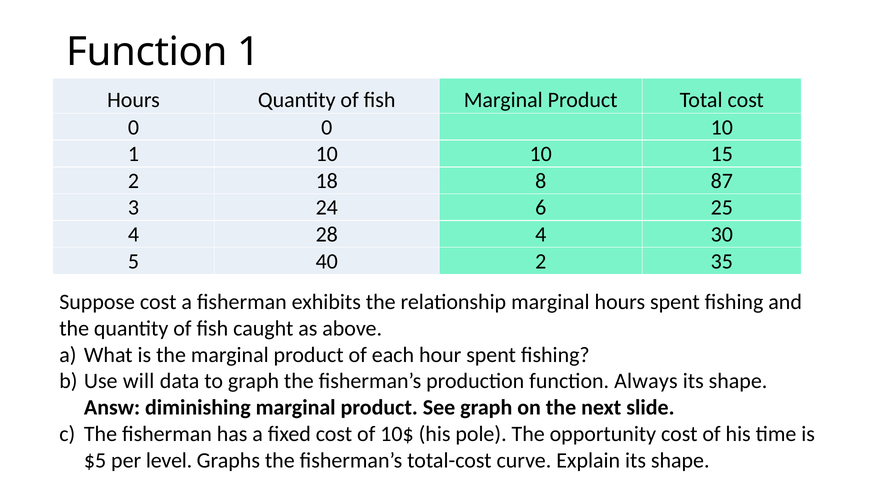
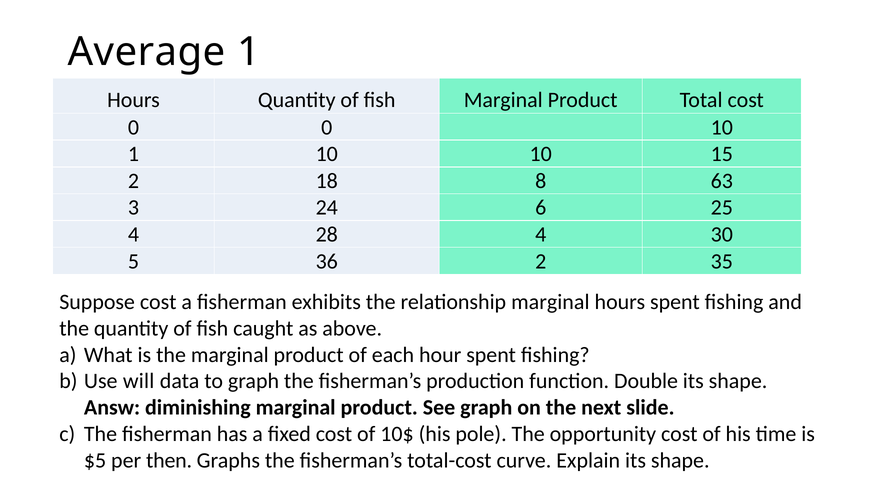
Function at (147, 52): Function -> Average
87: 87 -> 63
40: 40 -> 36
Always: Always -> Double
level: level -> then
